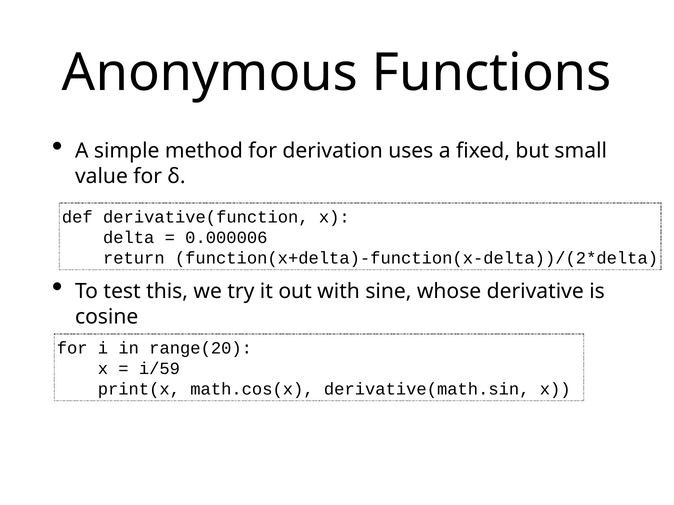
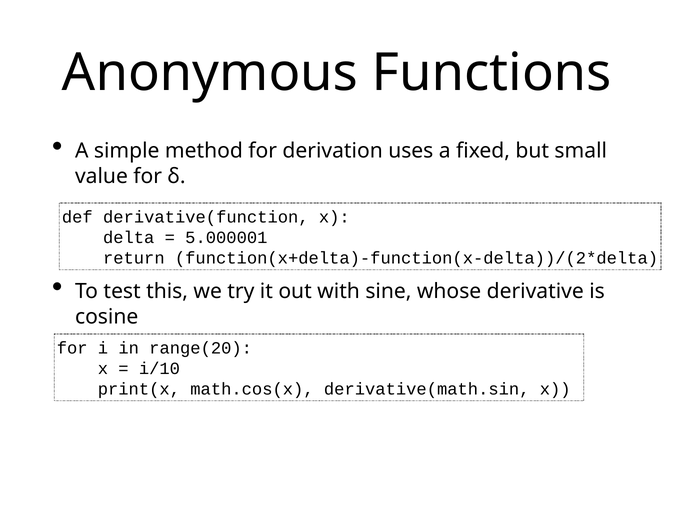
0.000006: 0.000006 -> 5.000001
i/59: i/59 -> i/10
